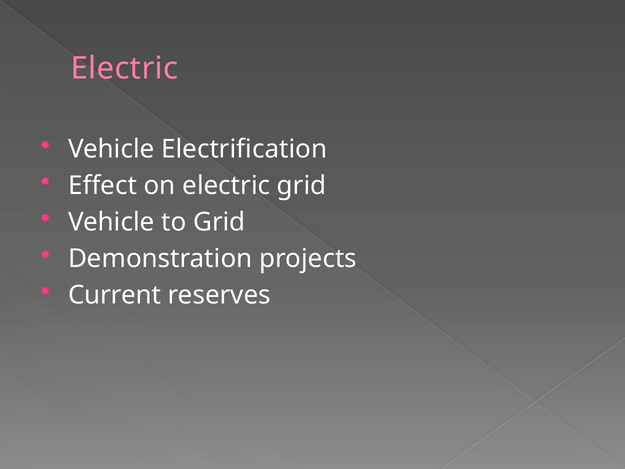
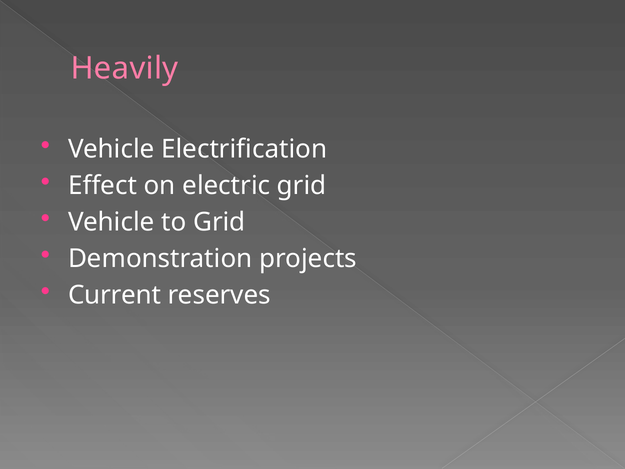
Electric at (124, 68): Electric -> Heavily
